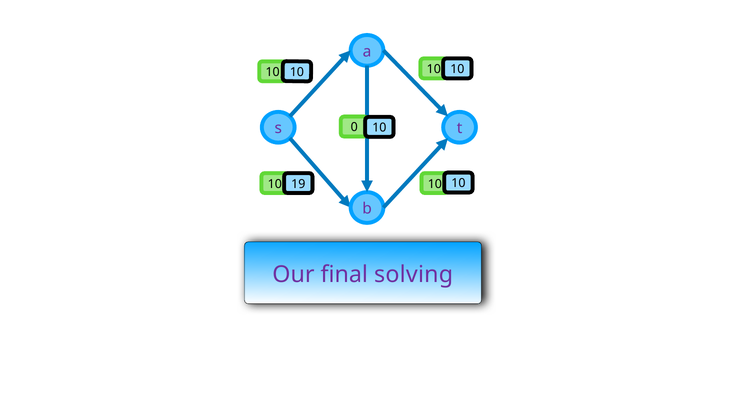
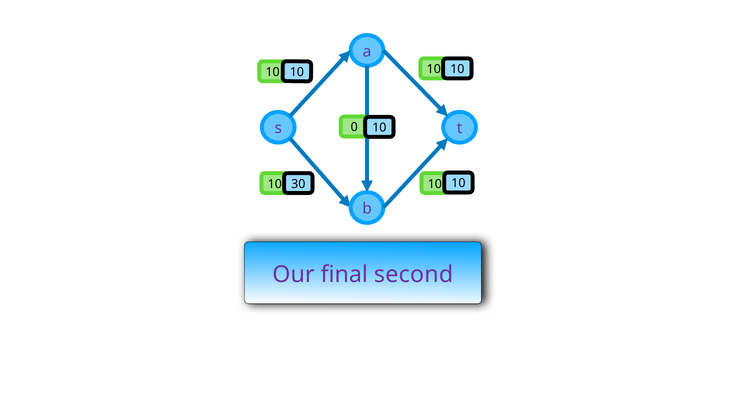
19: 19 -> 30
solving: solving -> second
